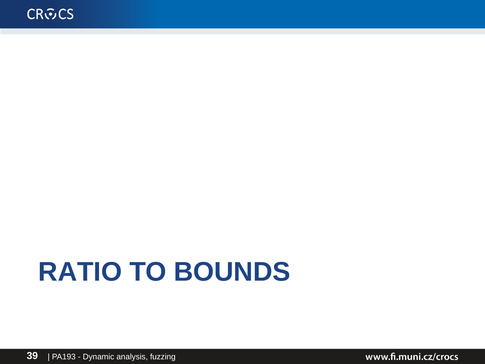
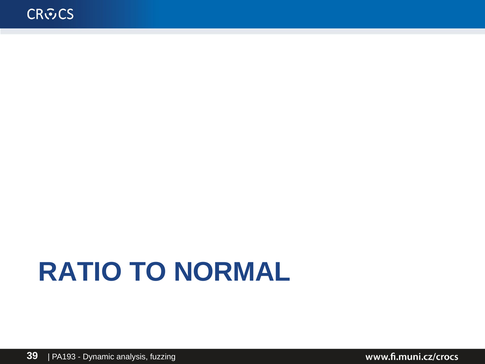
BOUNDS: BOUNDS -> NORMAL
